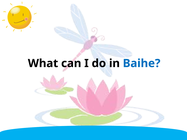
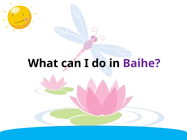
Baihe colour: blue -> purple
